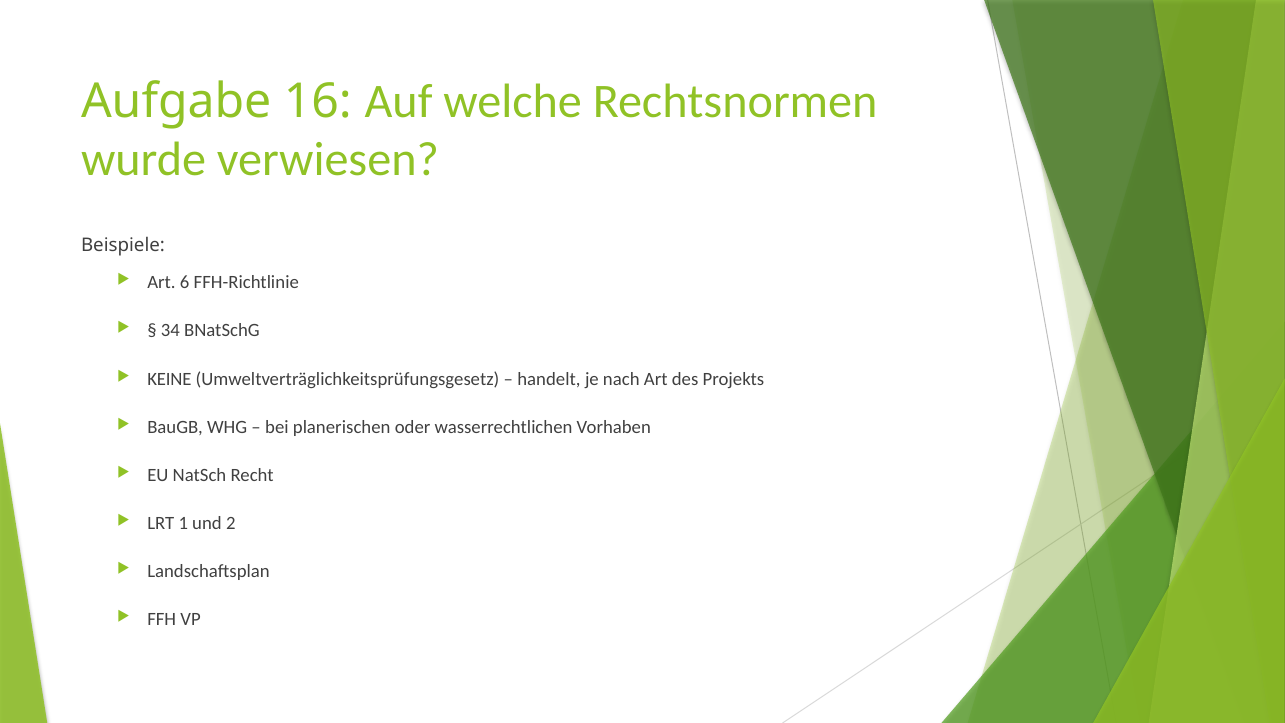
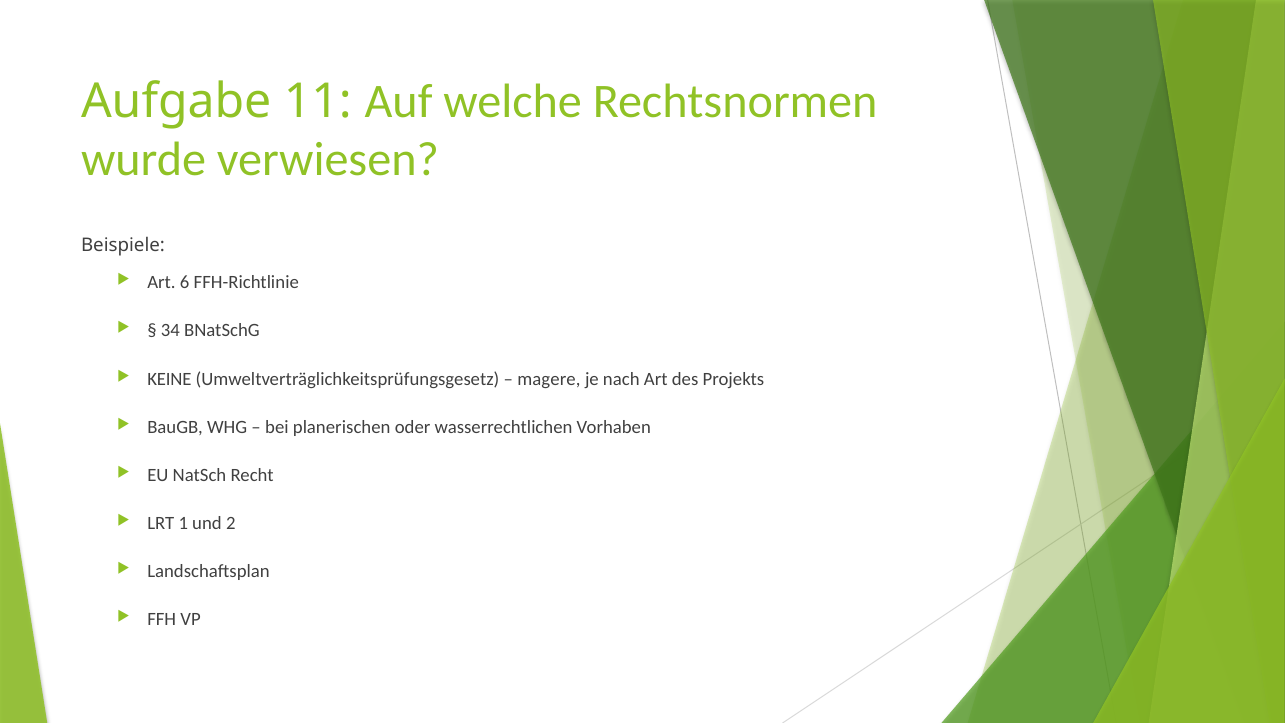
16: 16 -> 11
handelt: handelt -> magere
